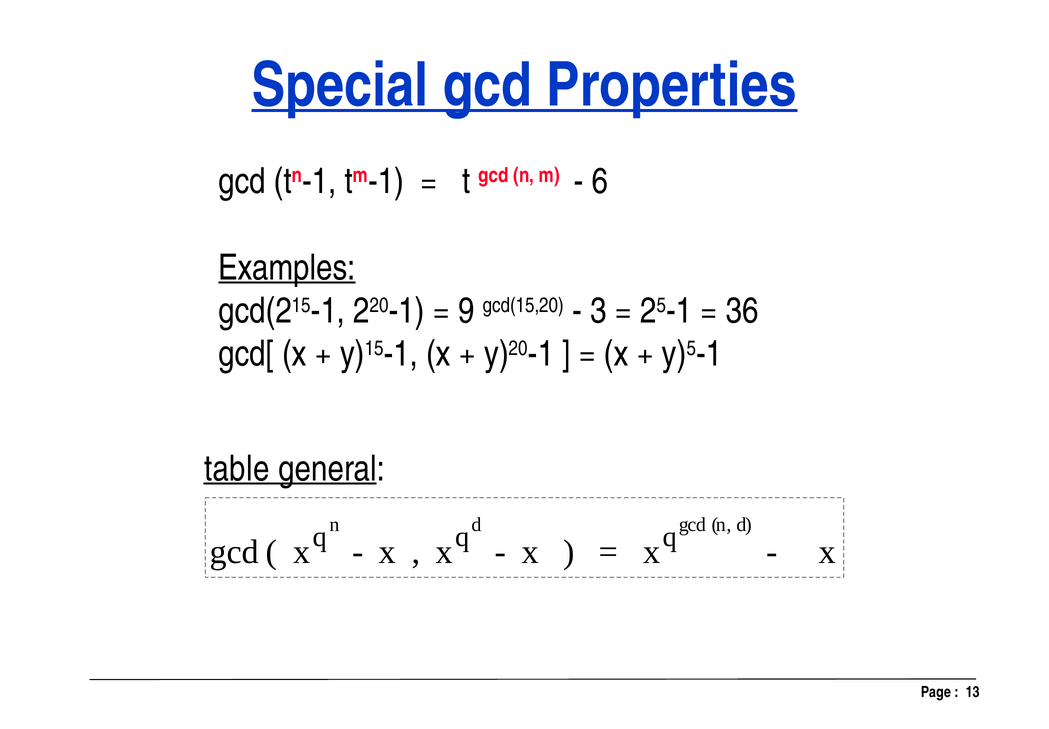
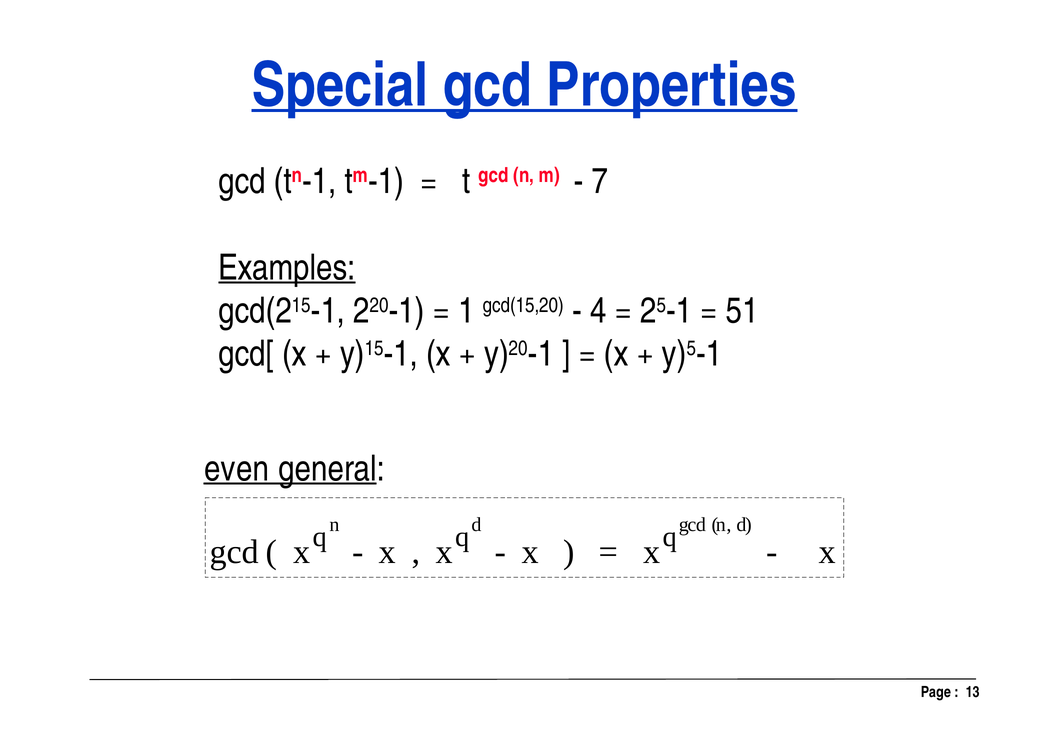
6: 6 -> 7
9: 9 -> 1
3: 3 -> 4
36: 36 -> 51
table: table -> even
